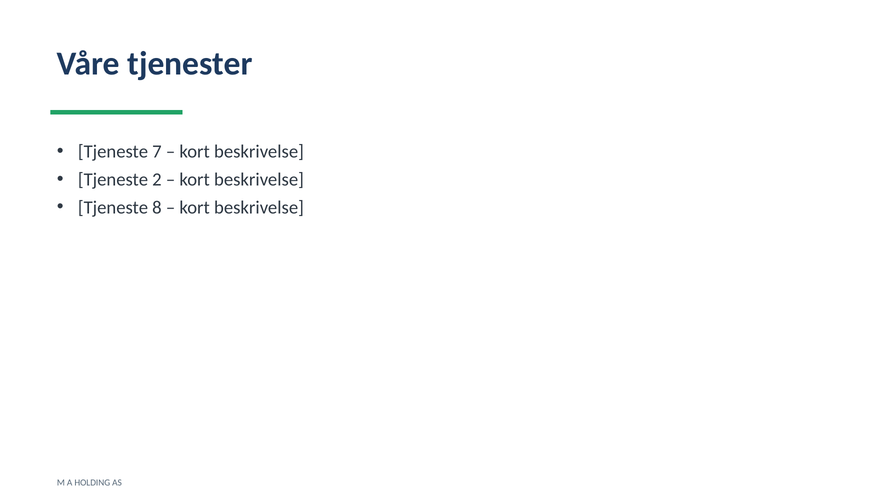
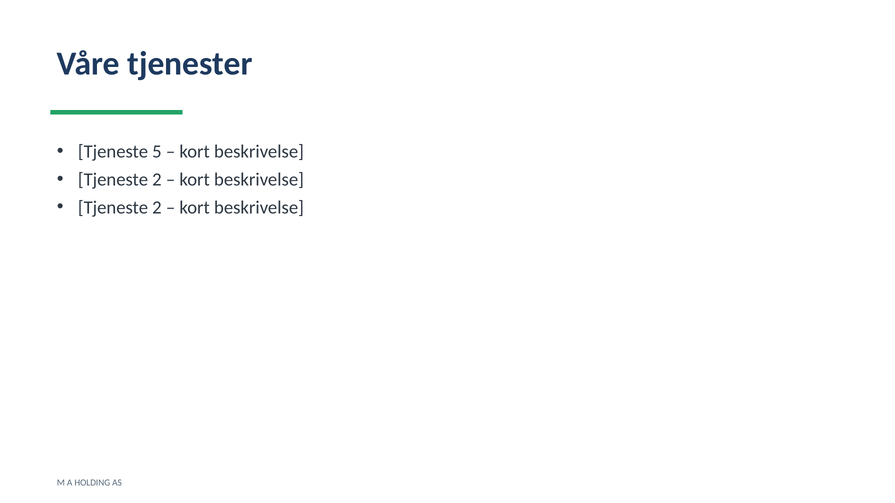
7: 7 -> 5
8 at (157, 208): 8 -> 2
